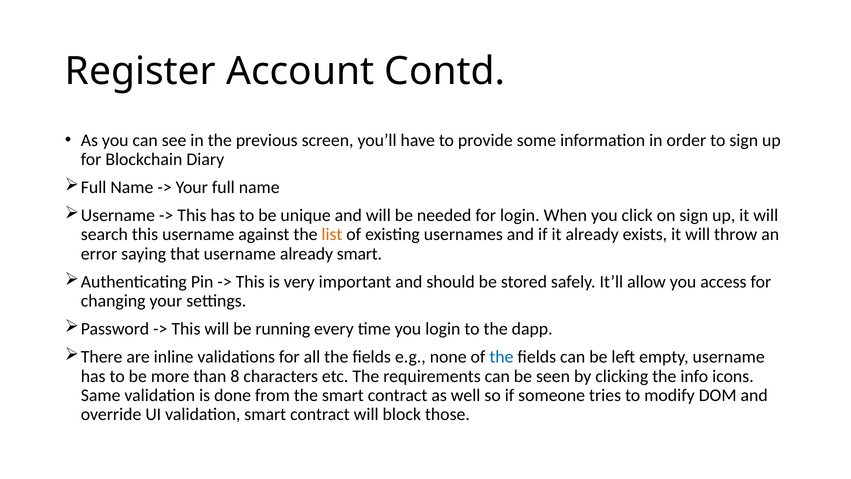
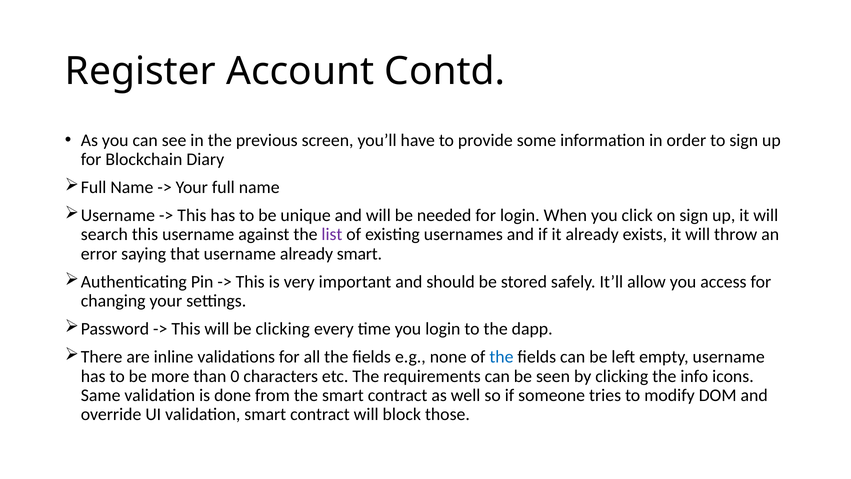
list colour: orange -> purple
be running: running -> clicking
8: 8 -> 0
